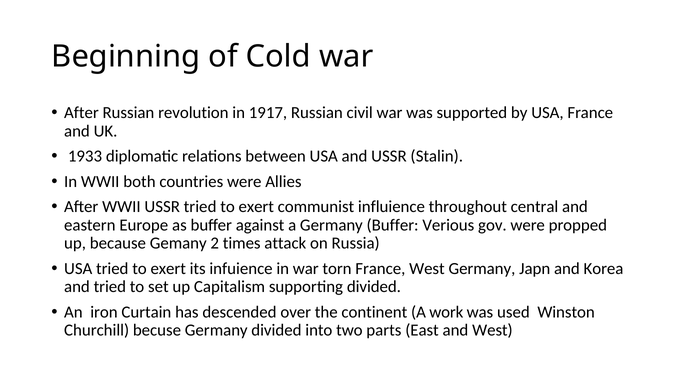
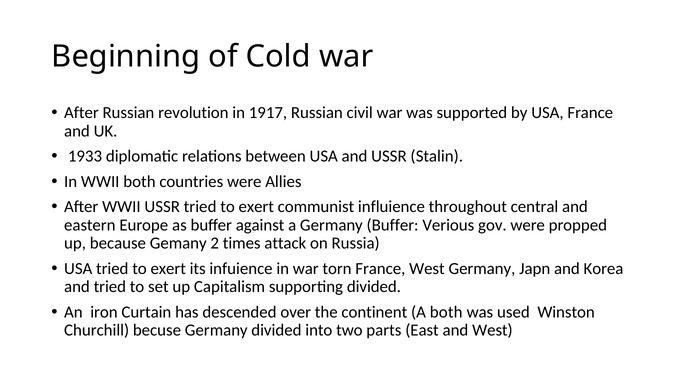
A work: work -> both
